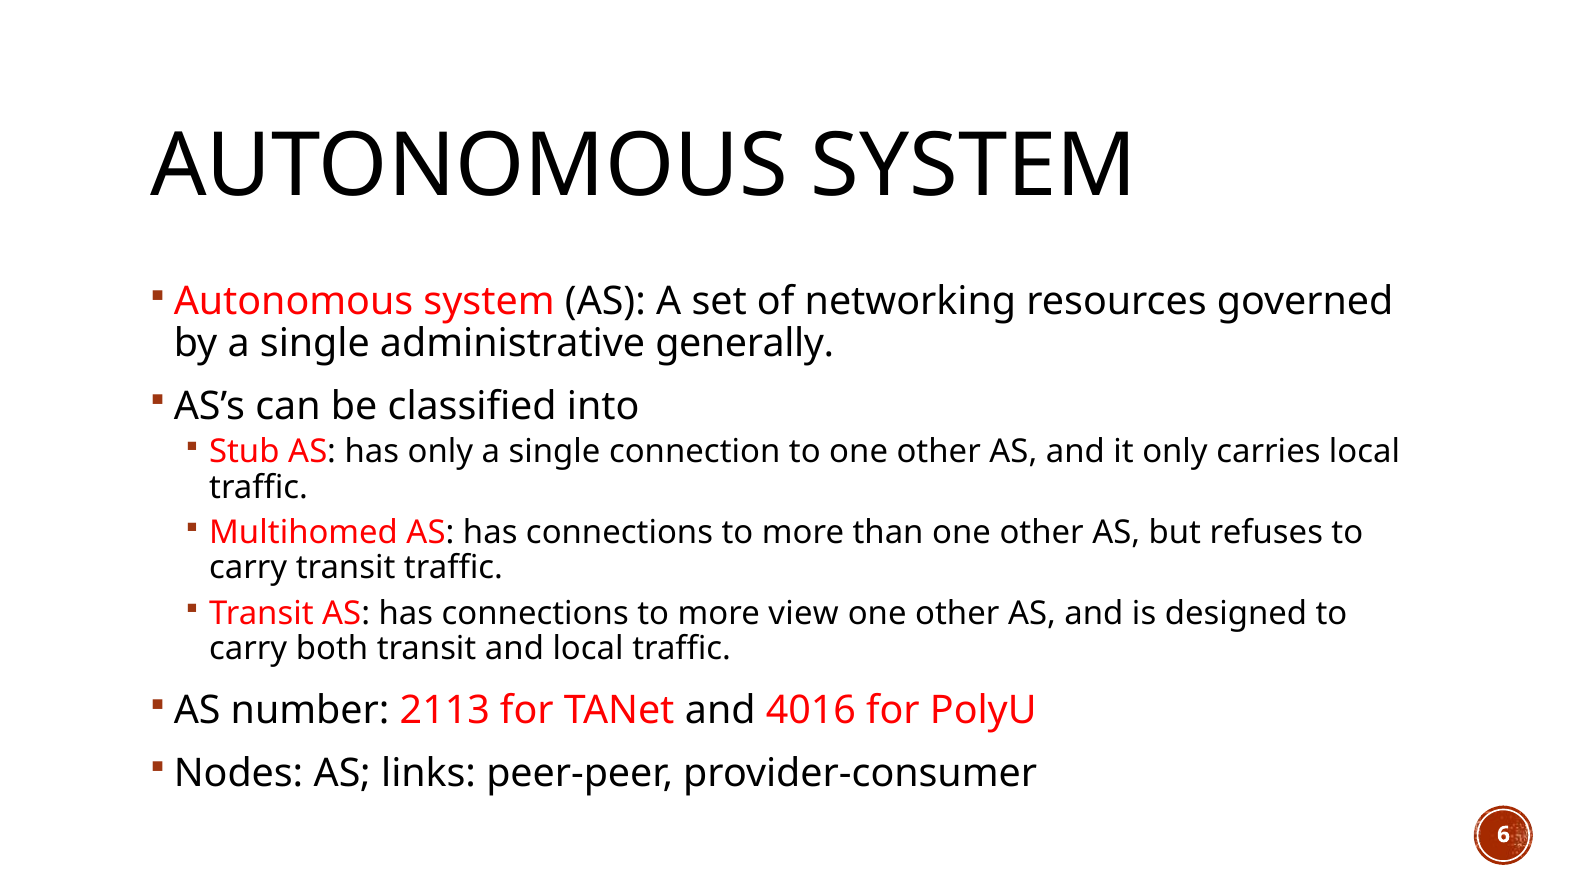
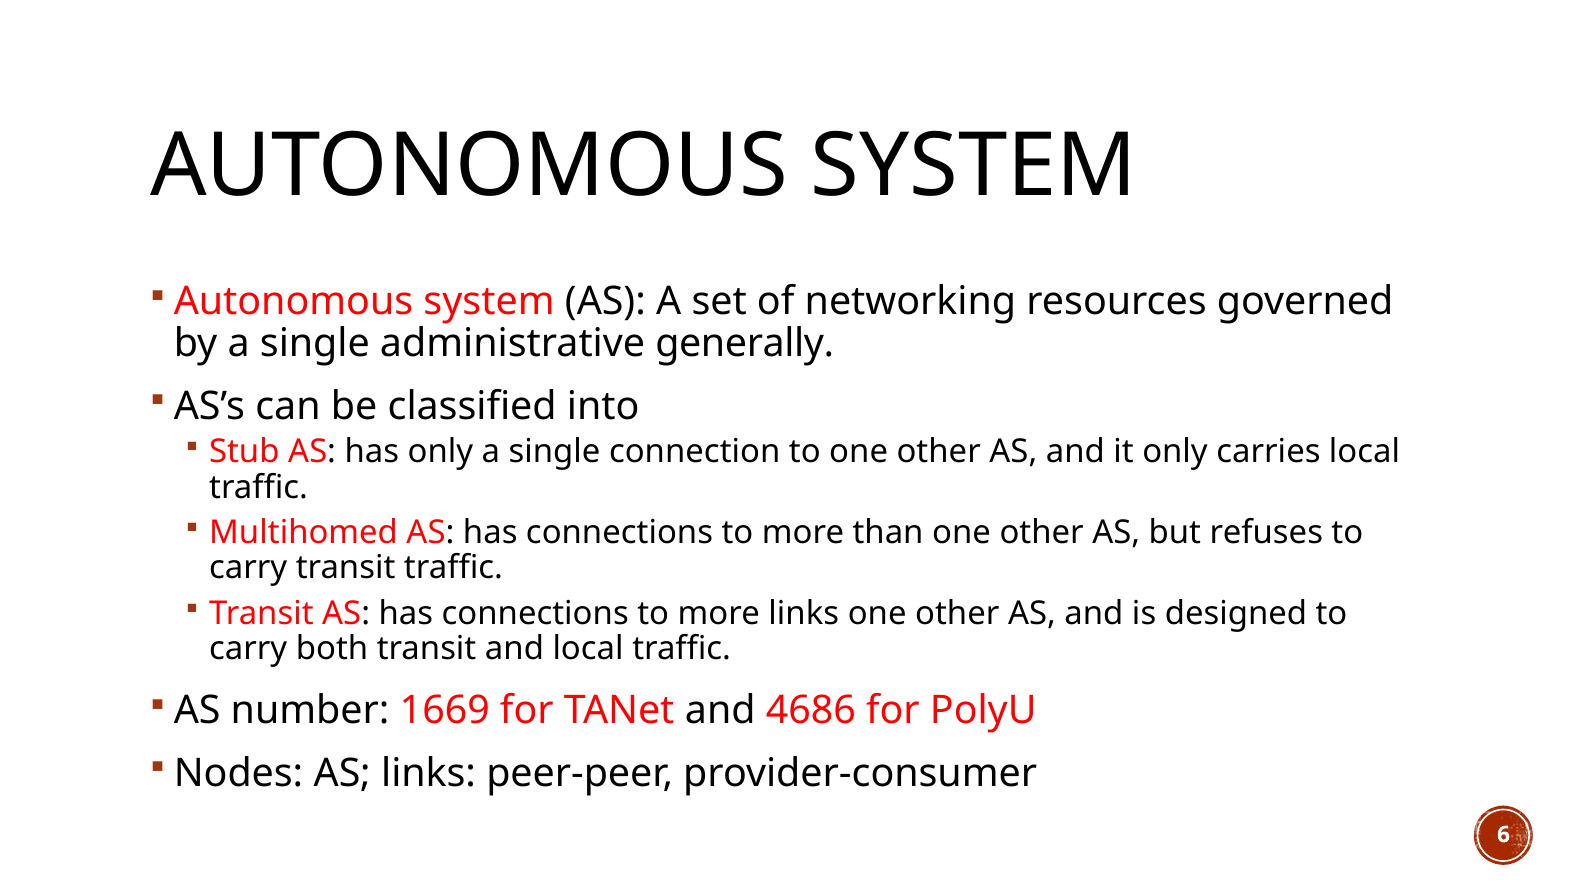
more view: view -> links
2113: 2113 -> 1669
4016: 4016 -> 4686
